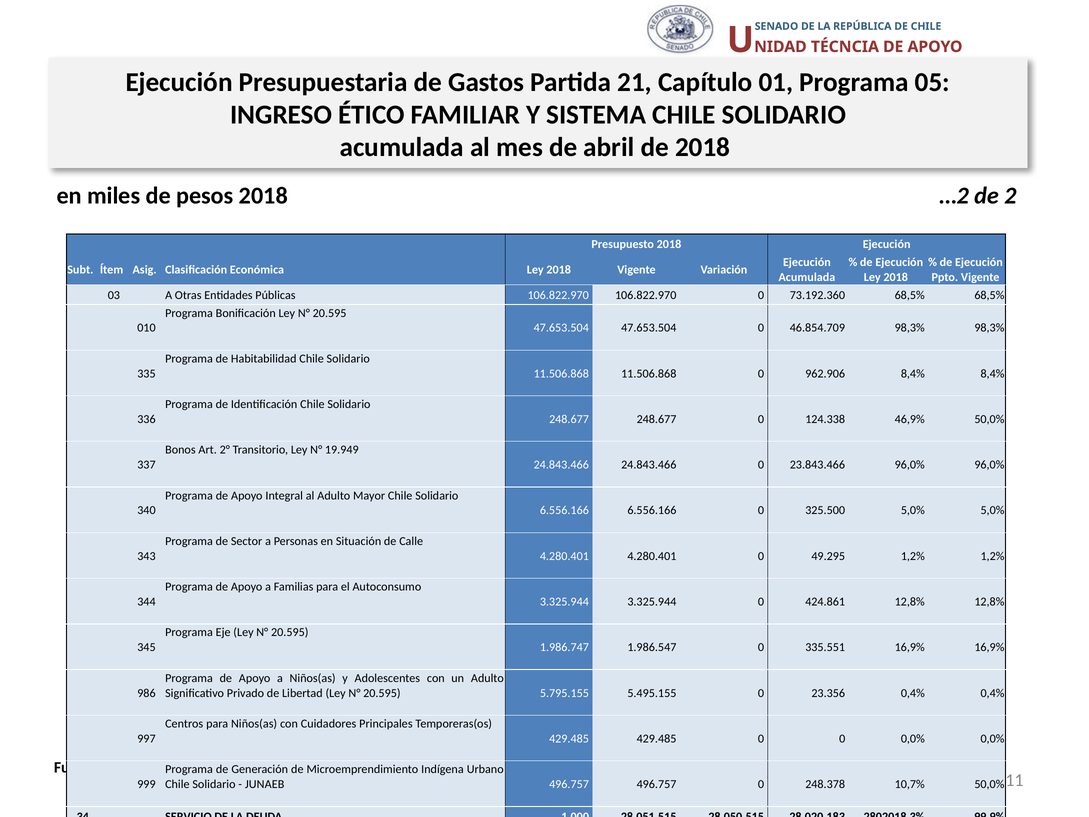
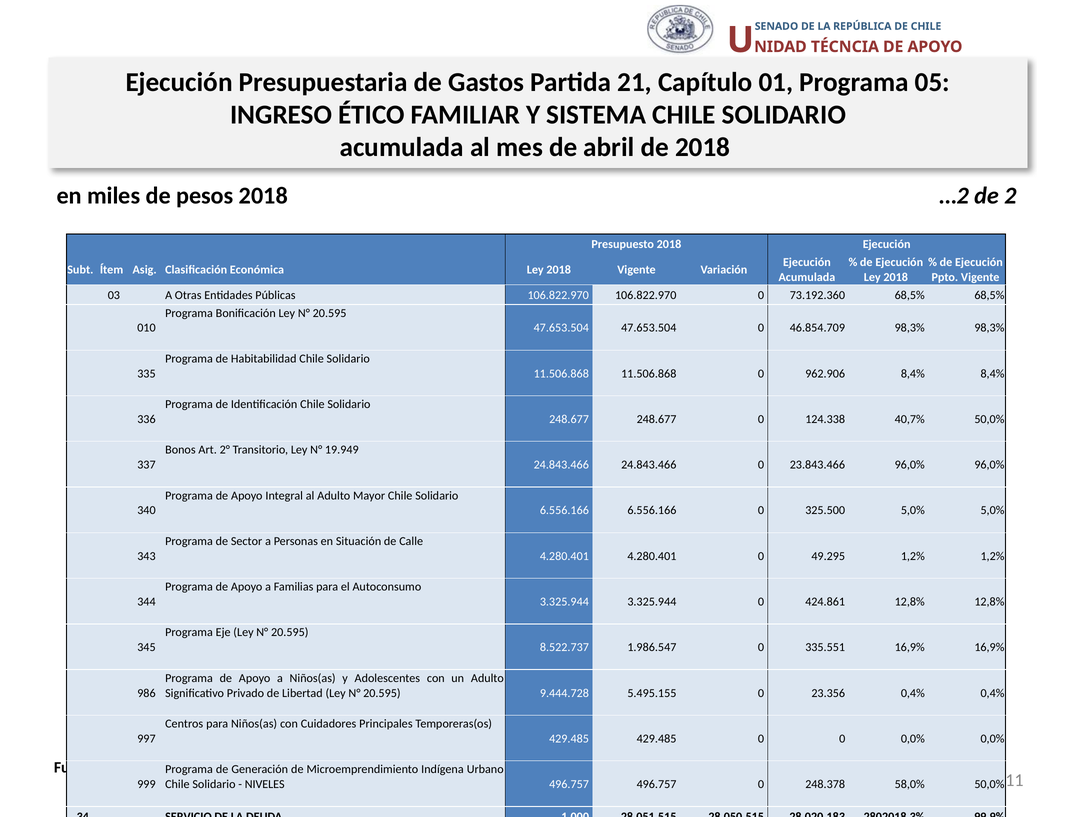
46,9%: 46,9% -> 40,7%
1.986.747: 1.986.747 -> 8.522.737
5.795.155: 5.795.155 -> 9.444.728
JUNAEB: JUNAEB -> NIVELES
10,7%: 10,7% -> 58,0%
